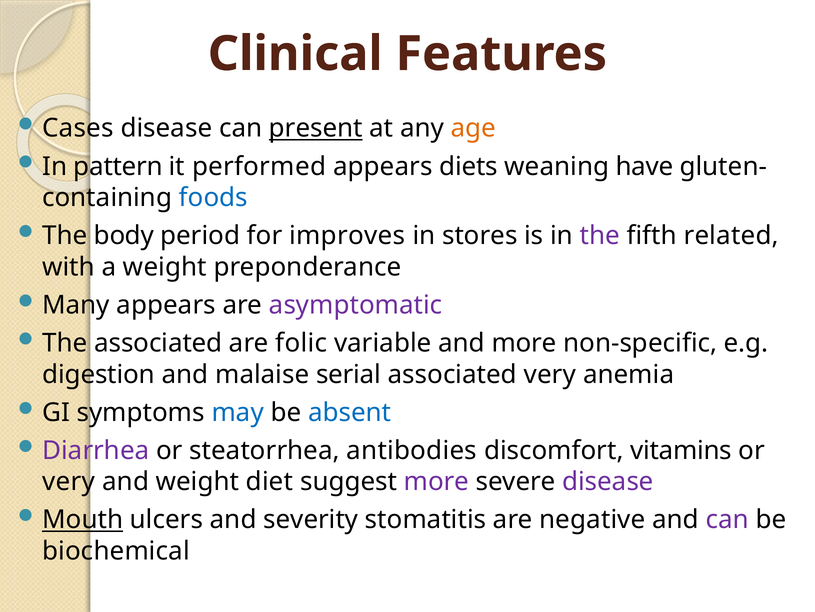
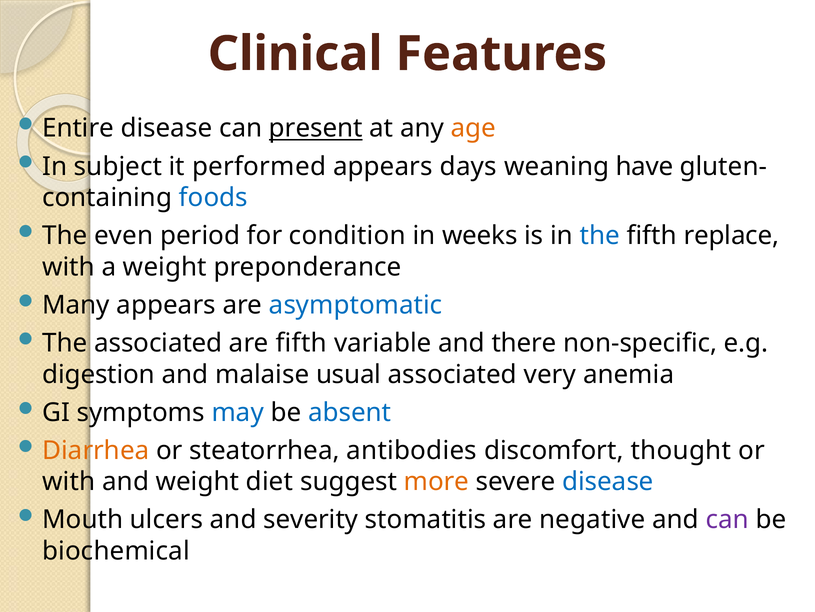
Cases: Cases -> Entire
pattern: pattern -> subject
diets: diets -> days
body: body -> even
improves: improves -> condition
stores: stores -> weeks
the at (600, 235) colour: purple -> blue
related: related -> replace
asymptomatic colour: purple -> blue
are folic: folic -> fifth
and more: more -> there
serial: serial -> usual
Diarrhea colour: purple -> orange
vitamins: vitamins -> thought
very at (69, 481): very -> with
more at (437, 481) colour: purple -> orange
disease at (608, 481) colour: purple -> blue
Mouth underline: present -> none
